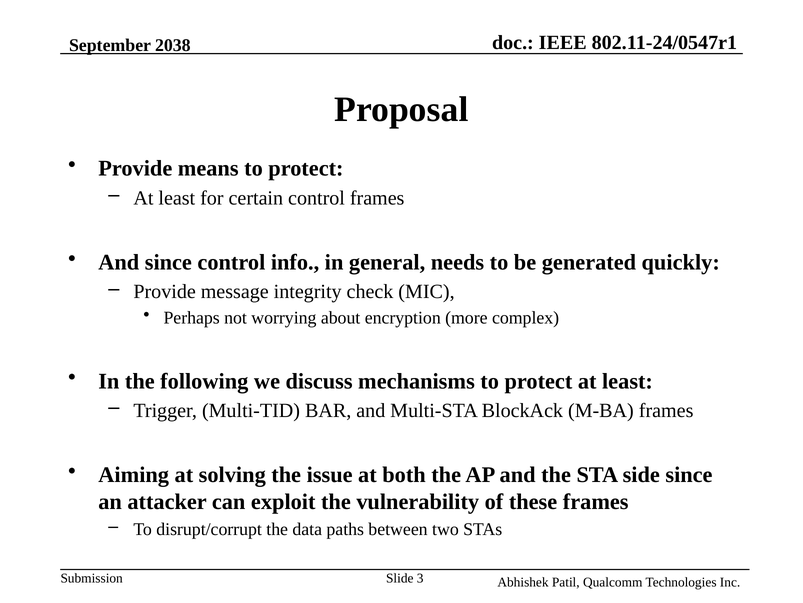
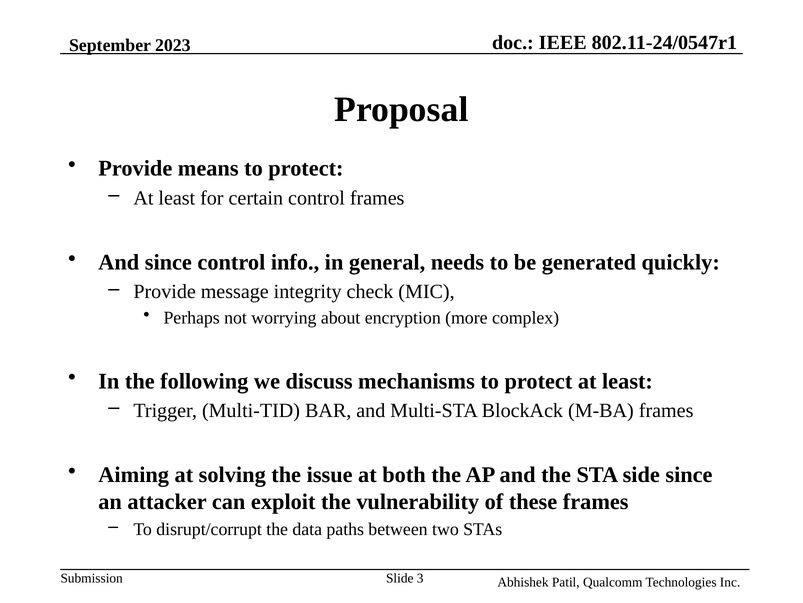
2038: 2038 -> 2023
